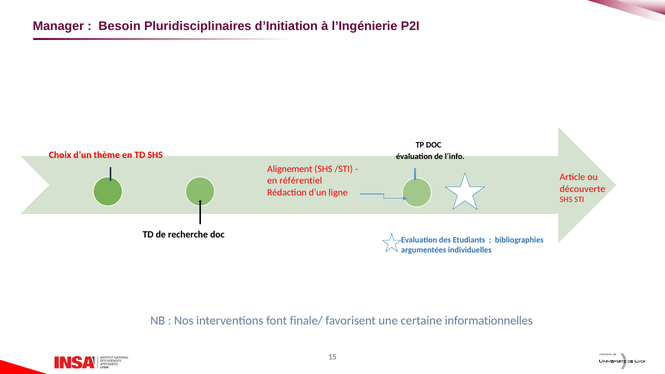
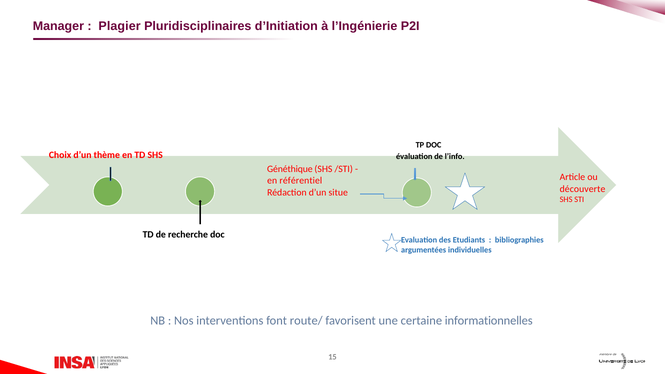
Besoin: Besoin -> Plagier
Alignement: Alignement -> Généthique
ligne: ligne -> situe
finale/: finale/ -> route/
